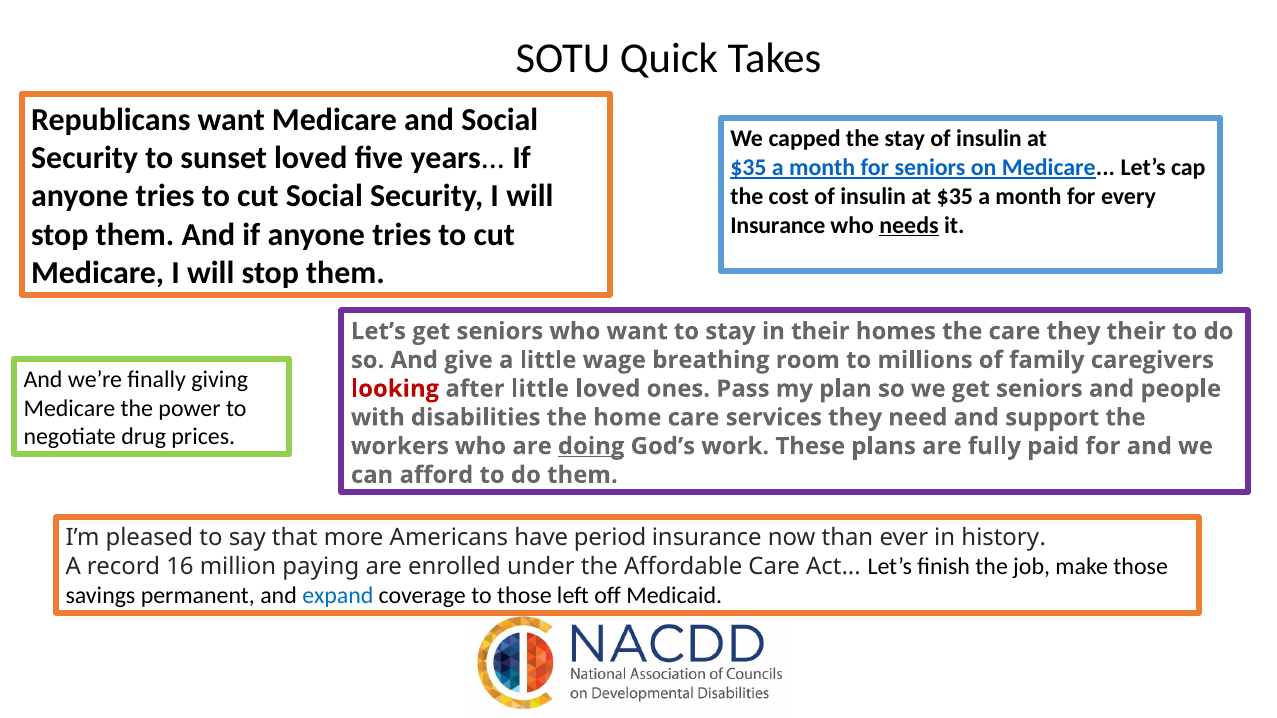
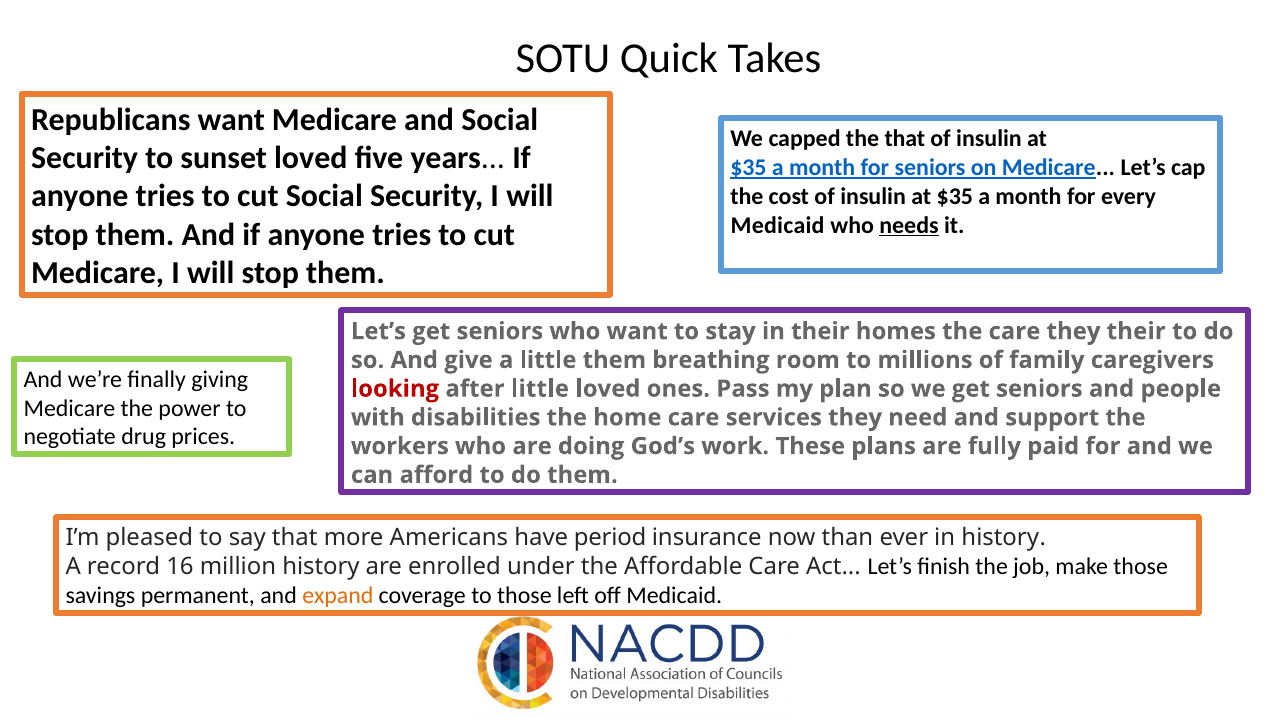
the stay: stay -> that
Insurance at (778, 225): Insurance -> Medicaid
little wage: wage -> them
doing underline: present -> none
million paying: paying -> history
expand colour: blue -> orange
